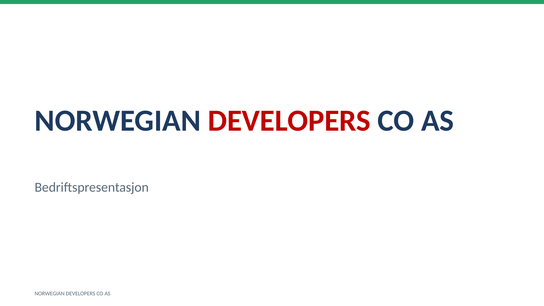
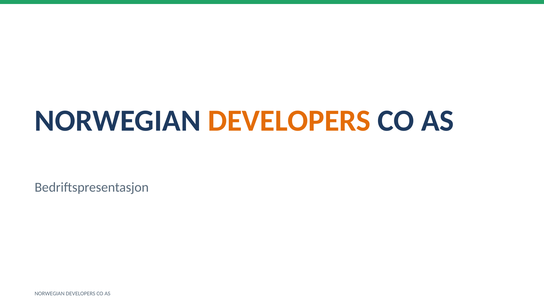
DEVELOPERS at (289, 121) colour: red -> orange
